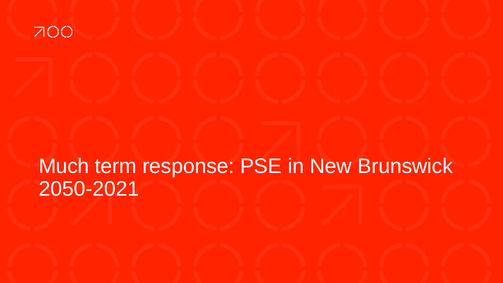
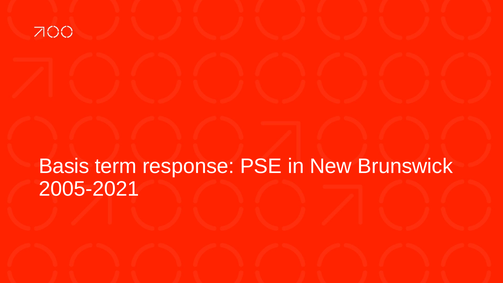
Much: Much -> Basis
2050-2021: 2050-2021 -> 2005-2021
